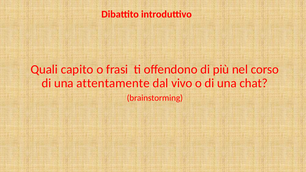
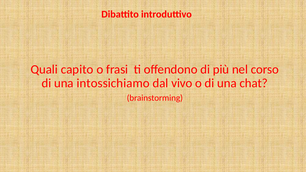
attentamente: attentamente -> intossichiamo
